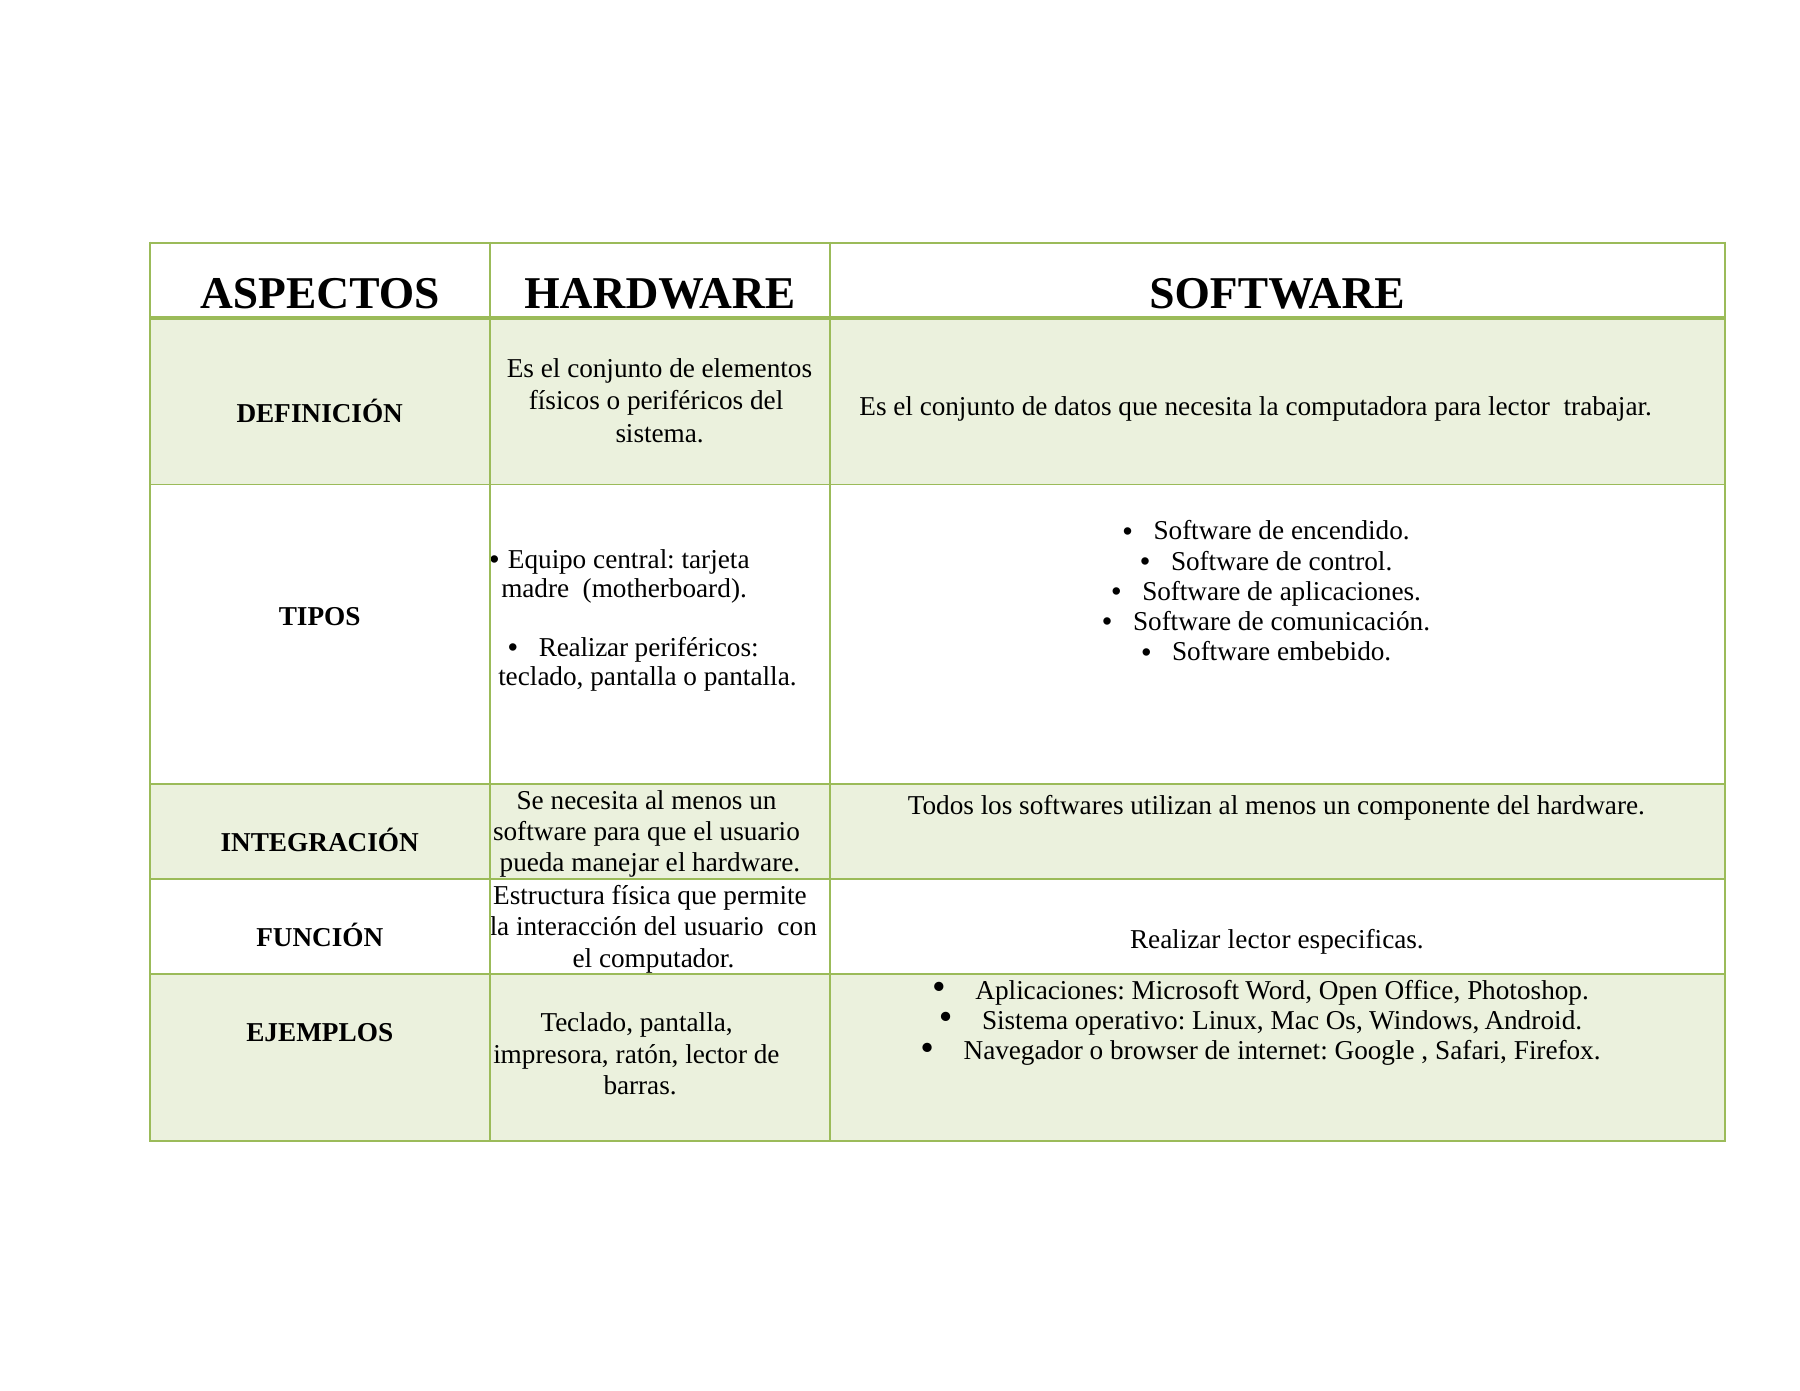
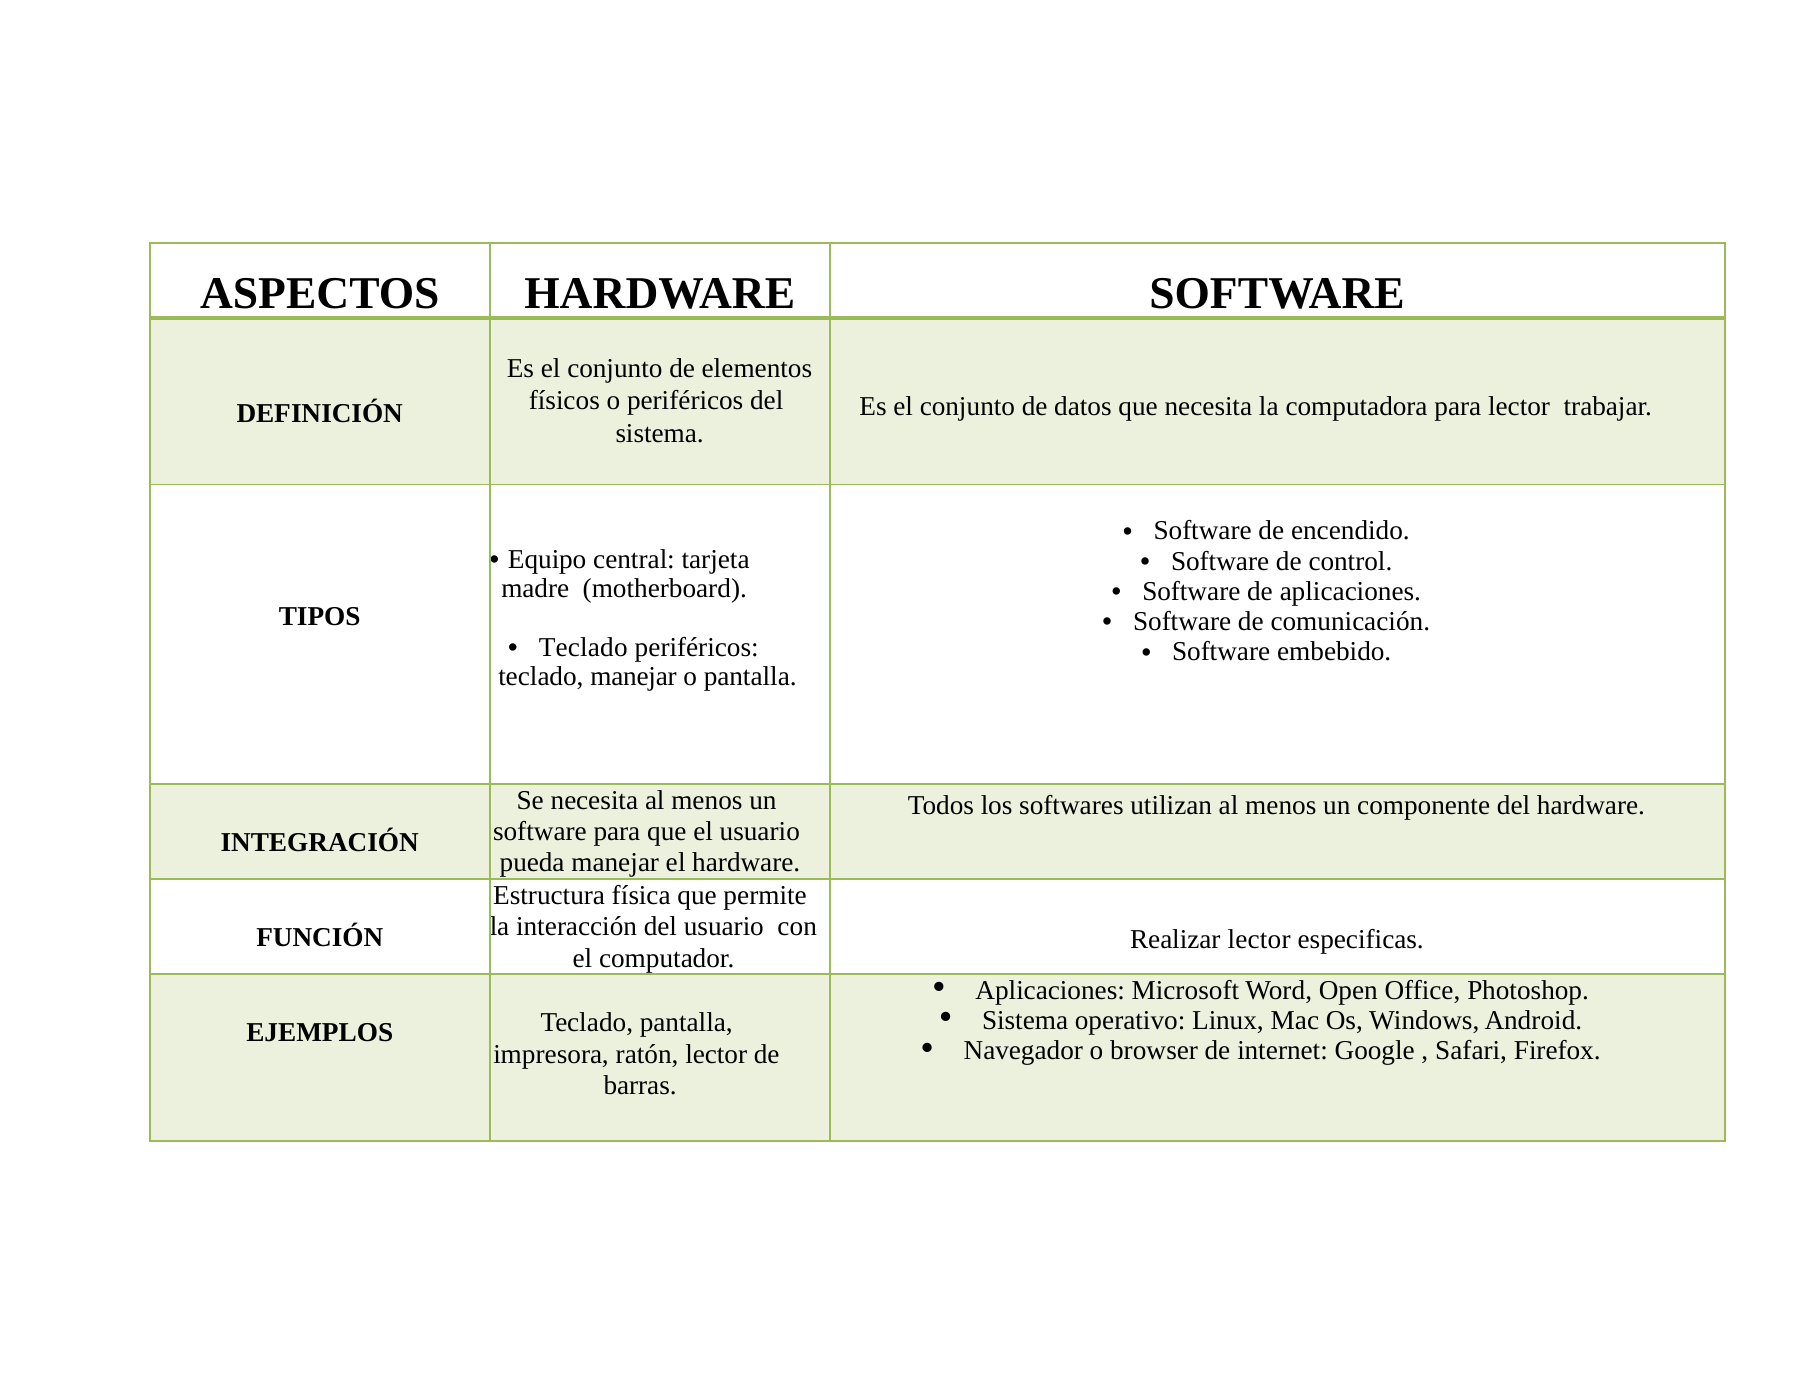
Realizar at (583, 647): Realizar -> Teclado
pantalla at (633, 676): pantalla -> manejar
